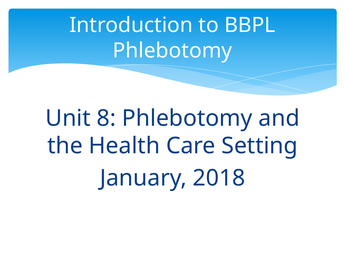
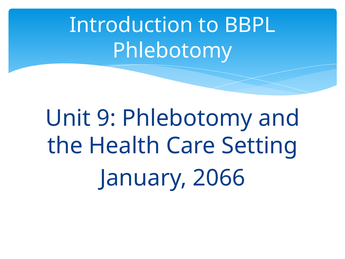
8: 8 -> 9
2018: 2018 -> 2066
